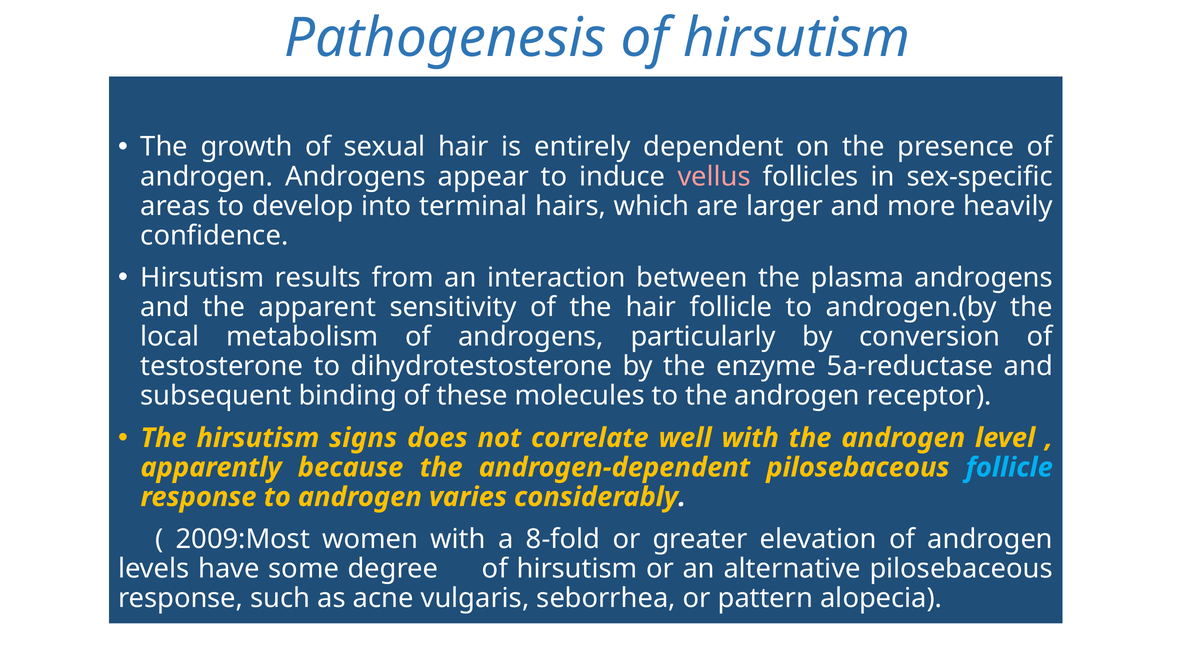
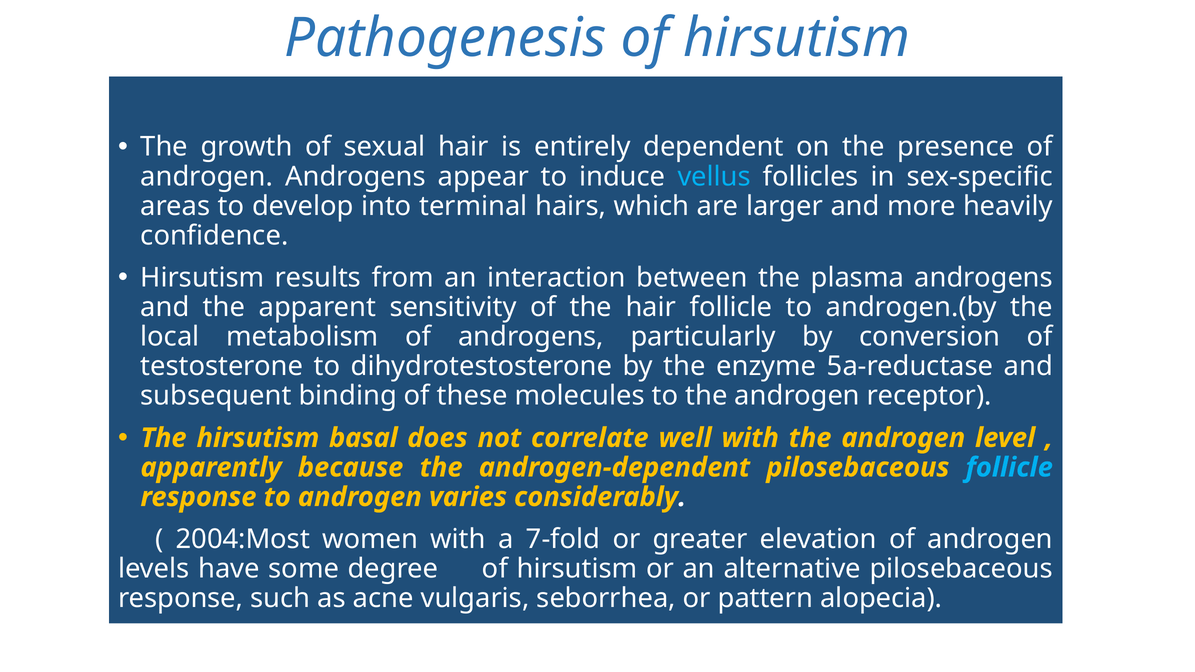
vellus colour: pink -> light blue
signs: signs -> basal
2009:Most: 2009:Most -> 2004:Most
8-fold: 8-fold -> 7-fold
